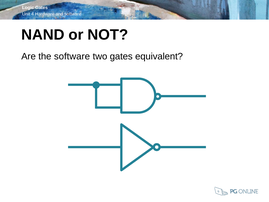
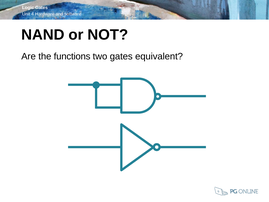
the software: software -> functions
